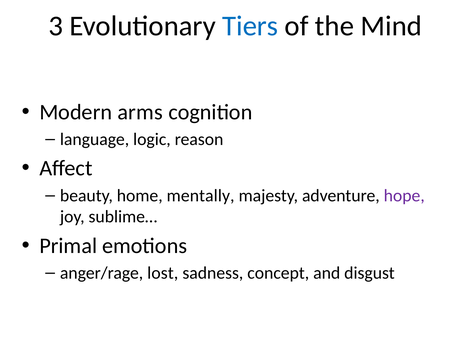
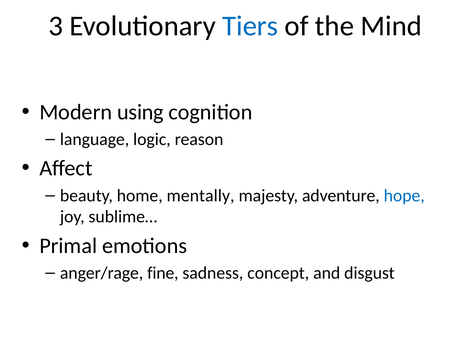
arms: arms -> using
hope colour: purple -> blue
lost: lost -> fine
